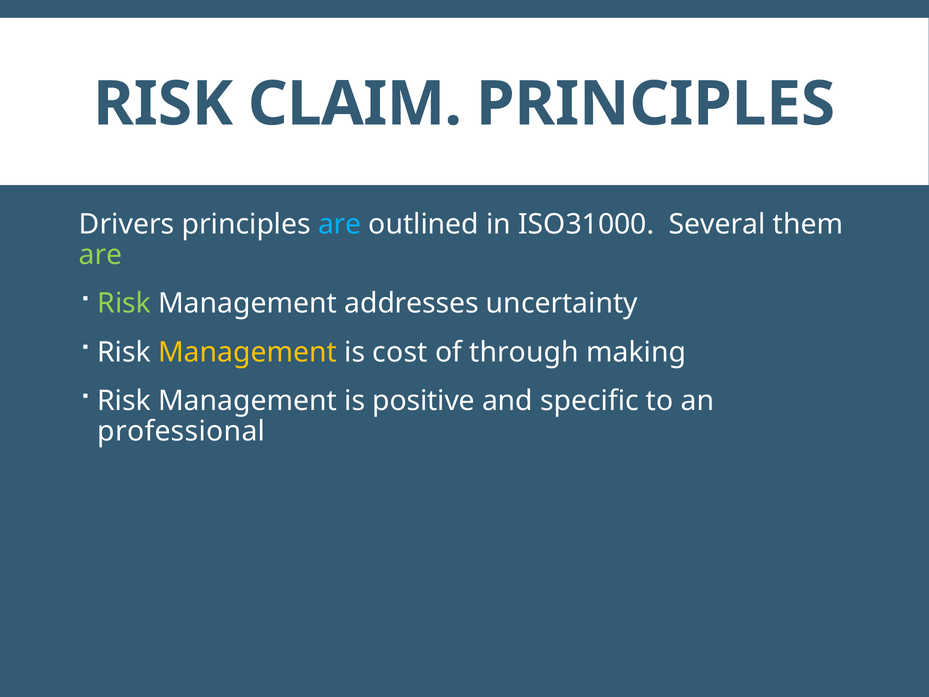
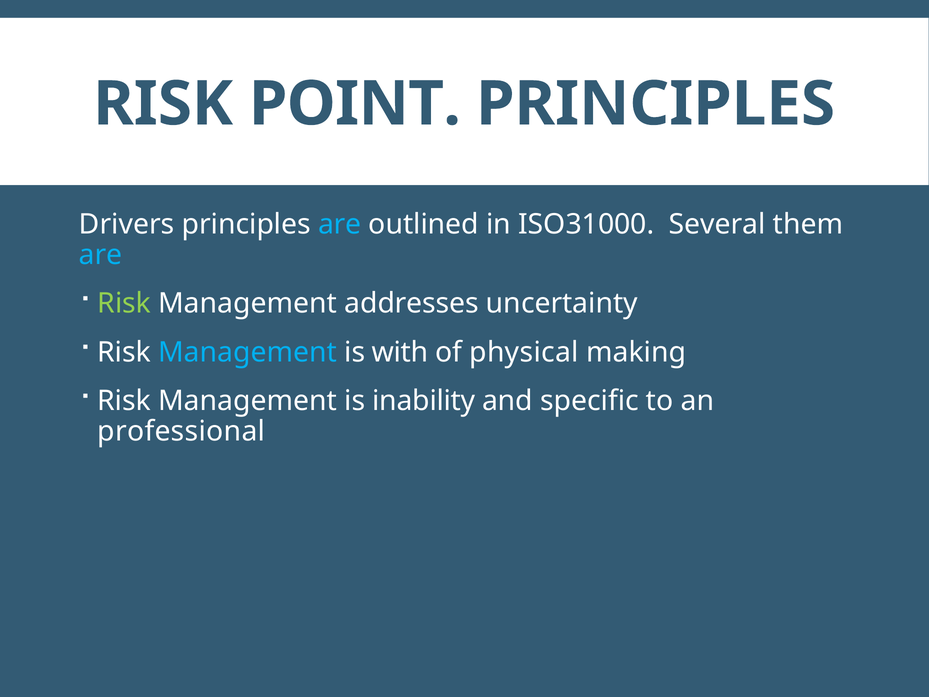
CLAIM: CLAIM -> POINT
are at (100, 255) colour: light green -> light blue
Management at (248, 352) colour: yellow -> light blue
cost: cost -> with
through: through -> physical
positive: positive -> inability
